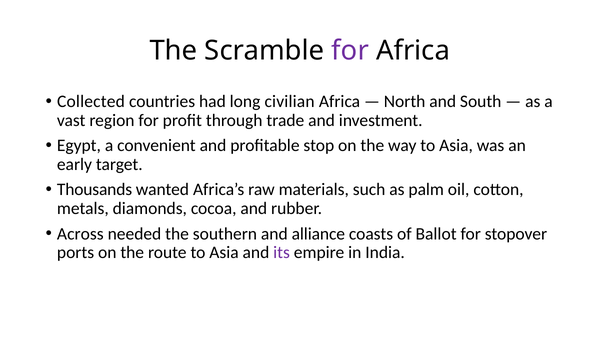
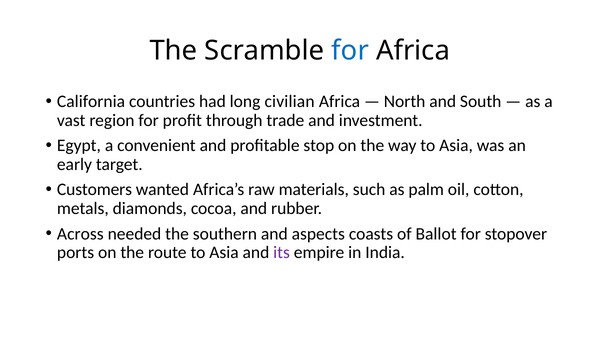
for at (350, 50) colour: purple -> blue
Collected: Collected -> California
Thousands: Thousands -> Customers
alliance: alliance -> aspects
